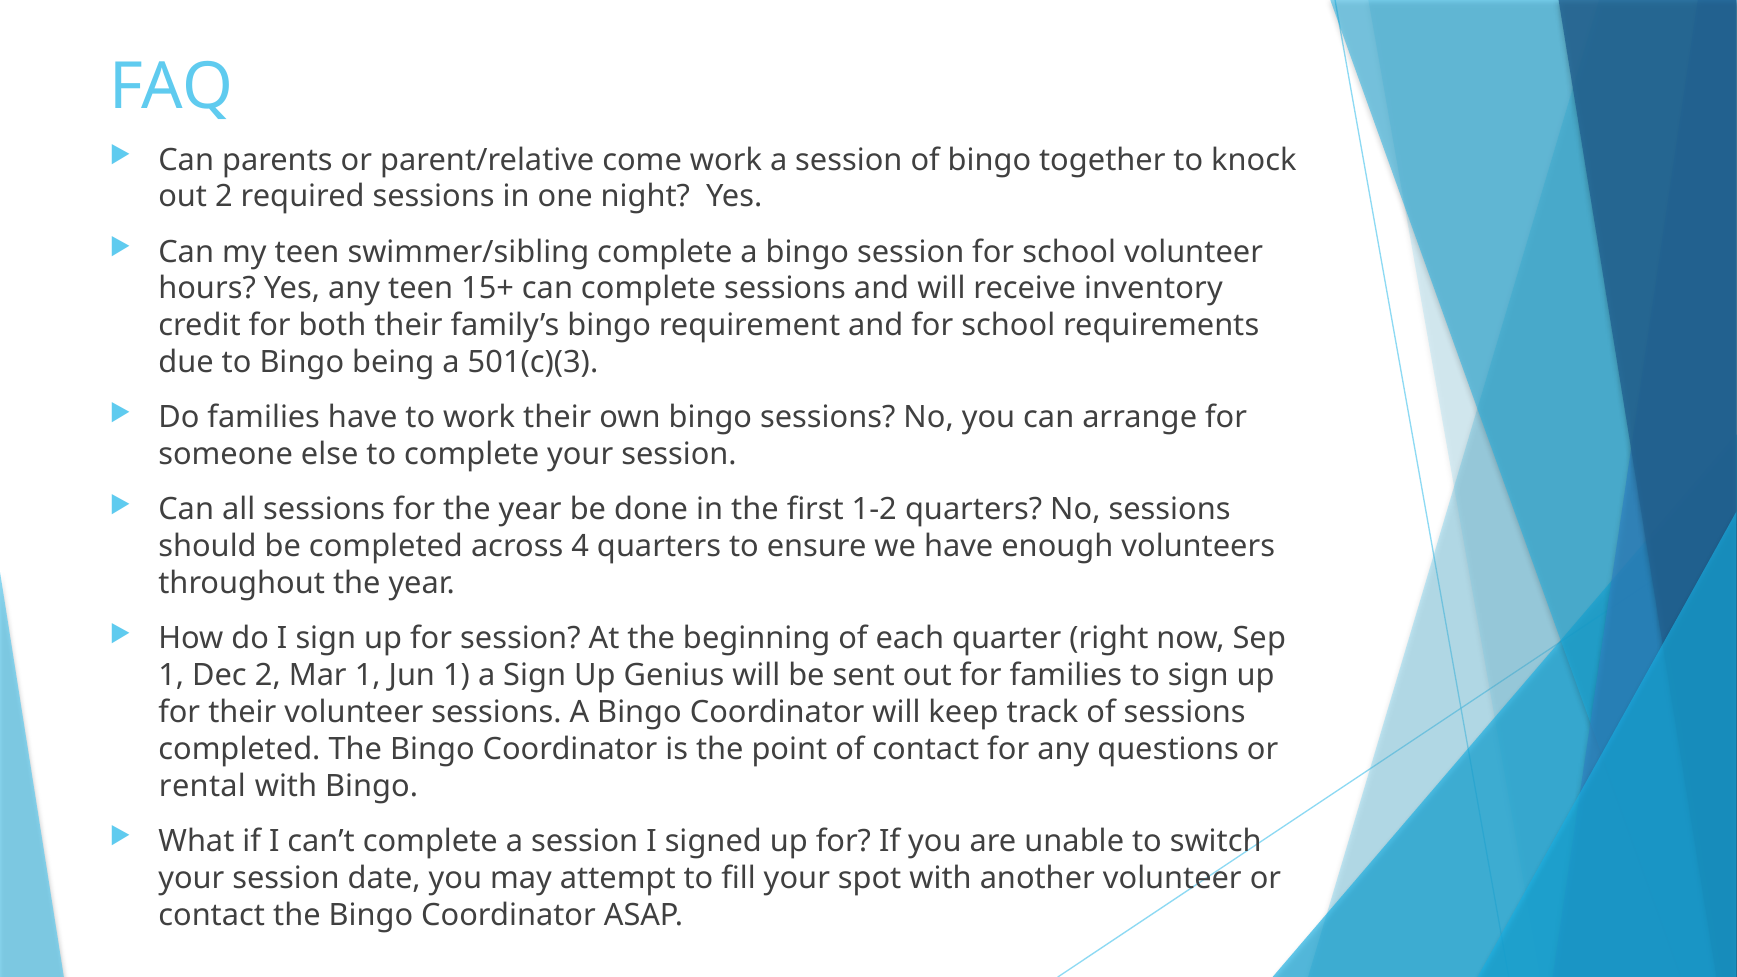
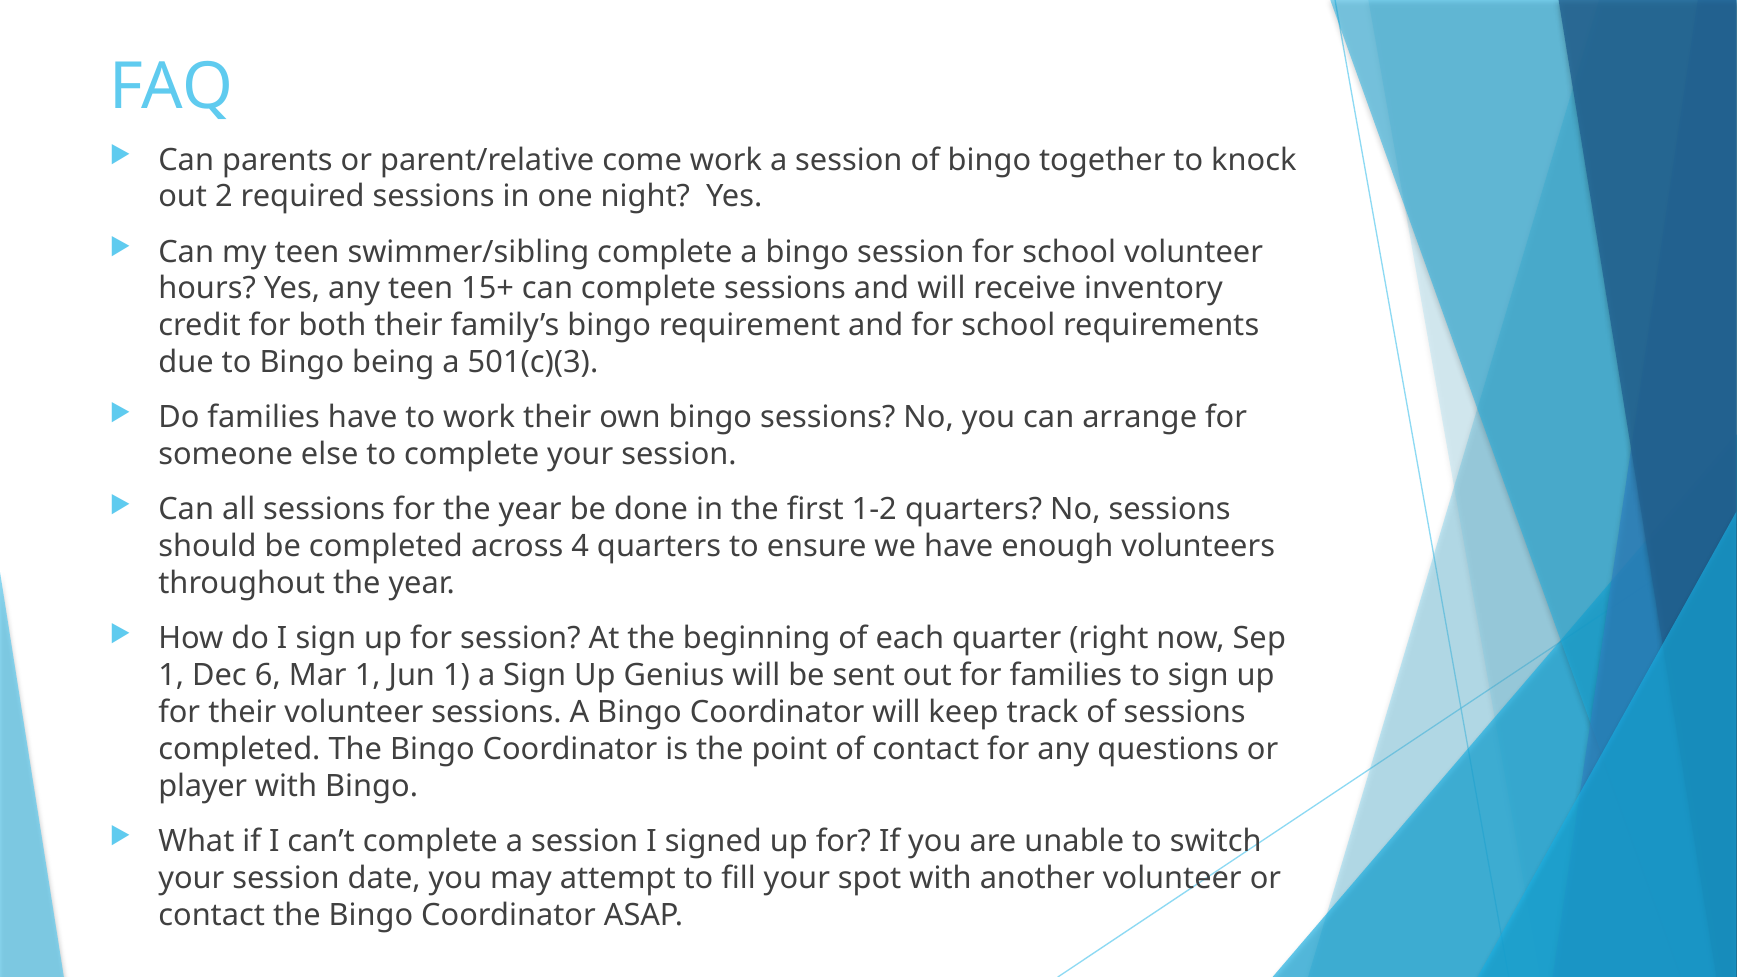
Dec 2: 2 -> 6
rental: rental -> player
